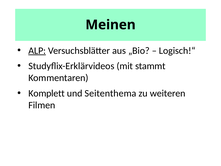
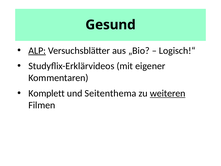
Meinen: Meinen -> Gesund
stammt: stammt -> eigener
weiteren underline: none -> present
